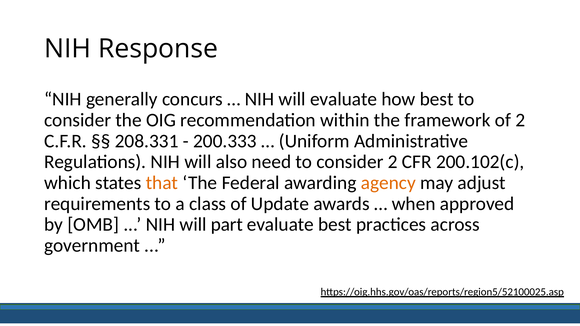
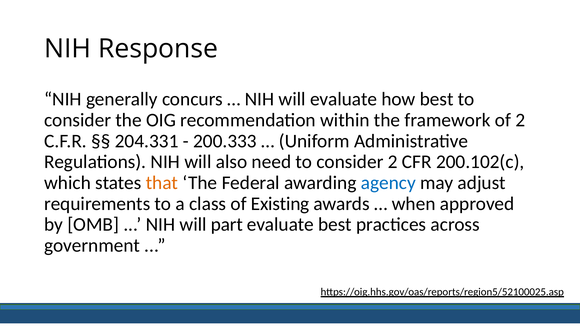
208.331: 208.331 -> 204.331
agency colour: orange -> blue
Update: Update -> Existing
